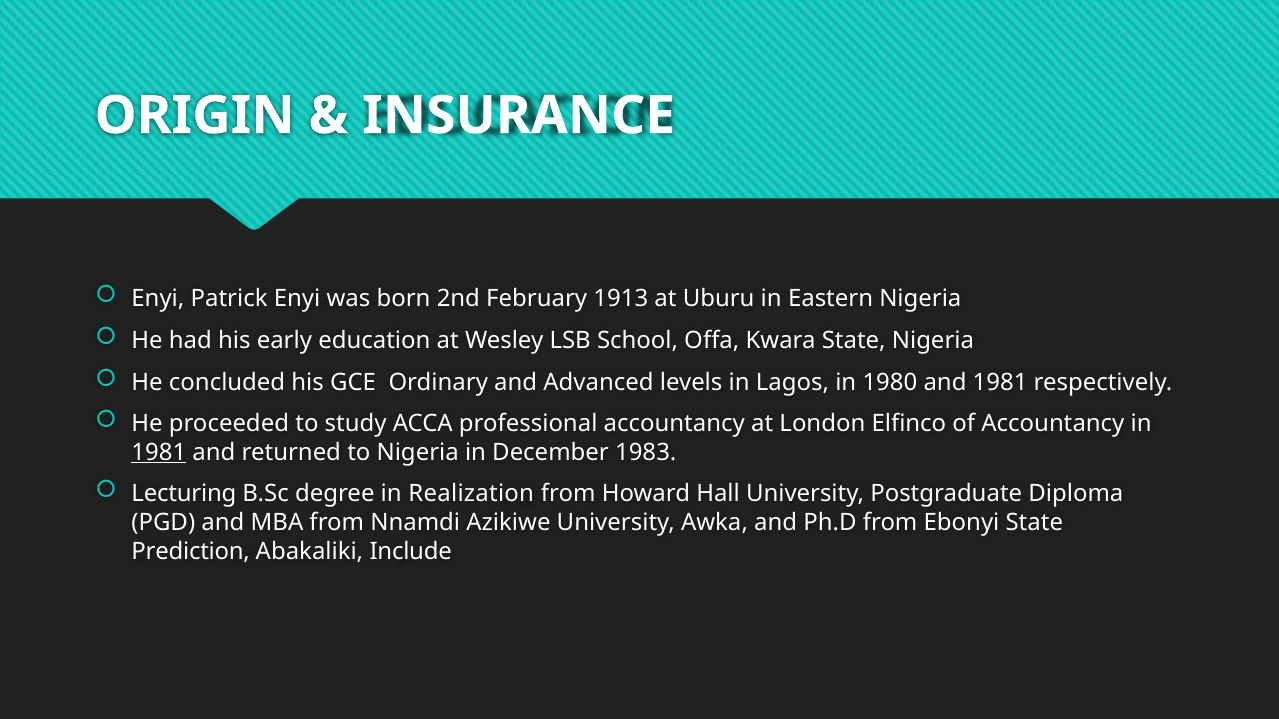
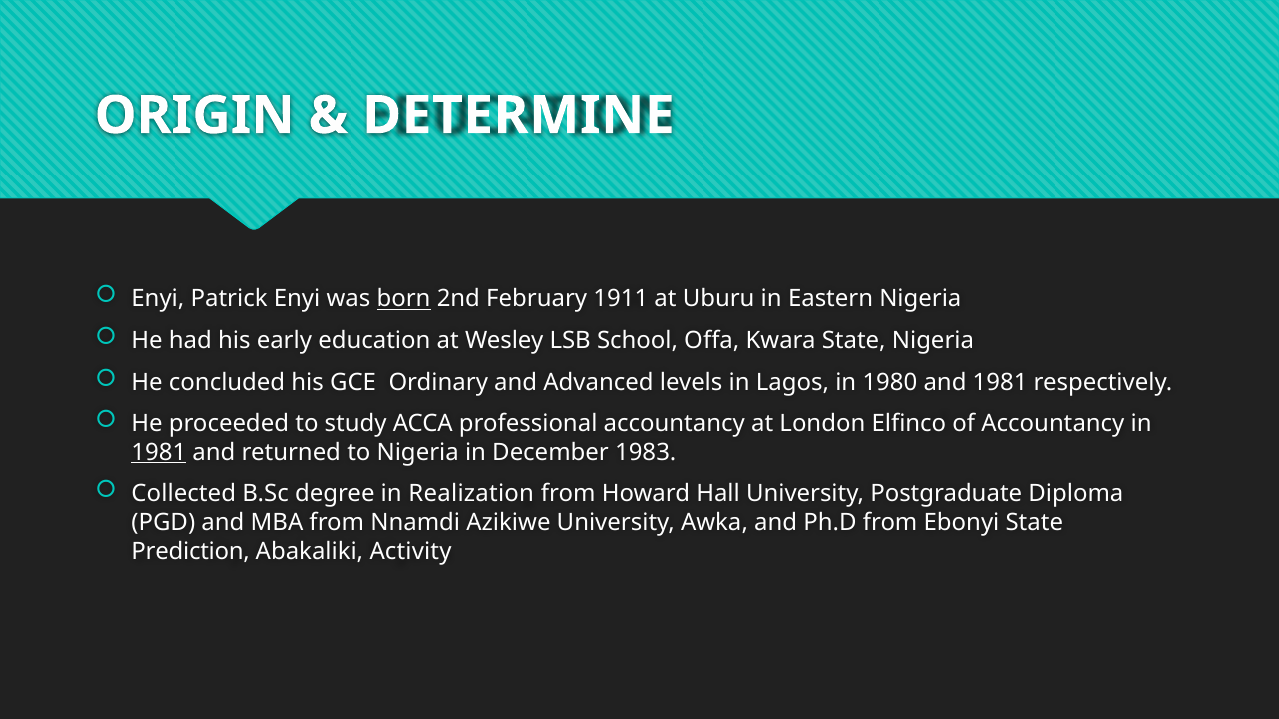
INSURANCE: INSURANCE -> DETERMINE
born underline: none -> present
1913: 1913 -> 1911
Lecturing: Lecturing -> Collected
Include: Include -> Activity
